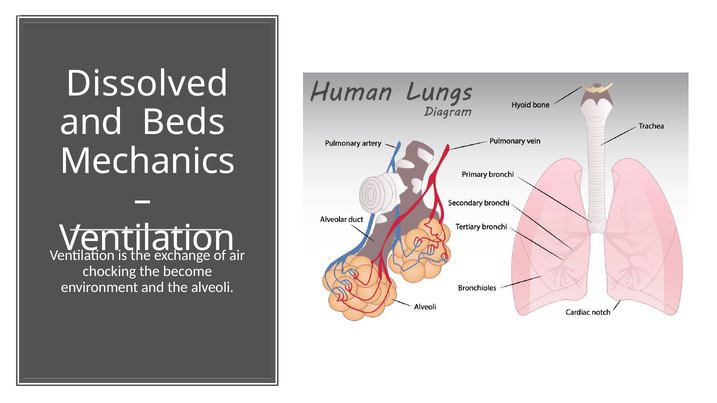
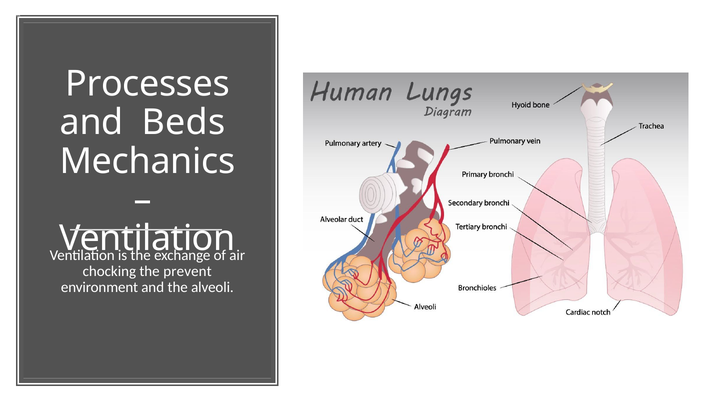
Dissolved: Dissolved -> Processes
become: become -> prevent
